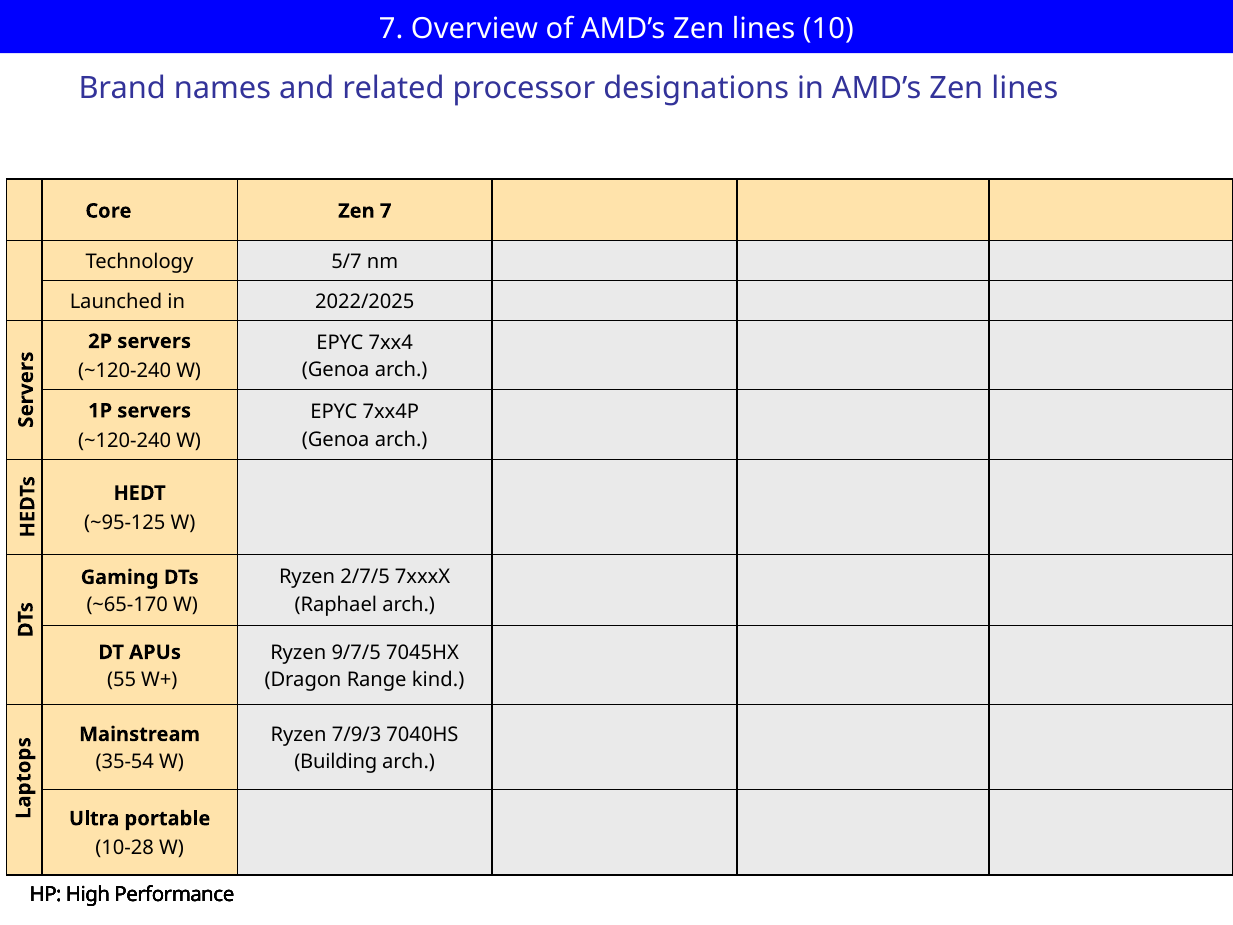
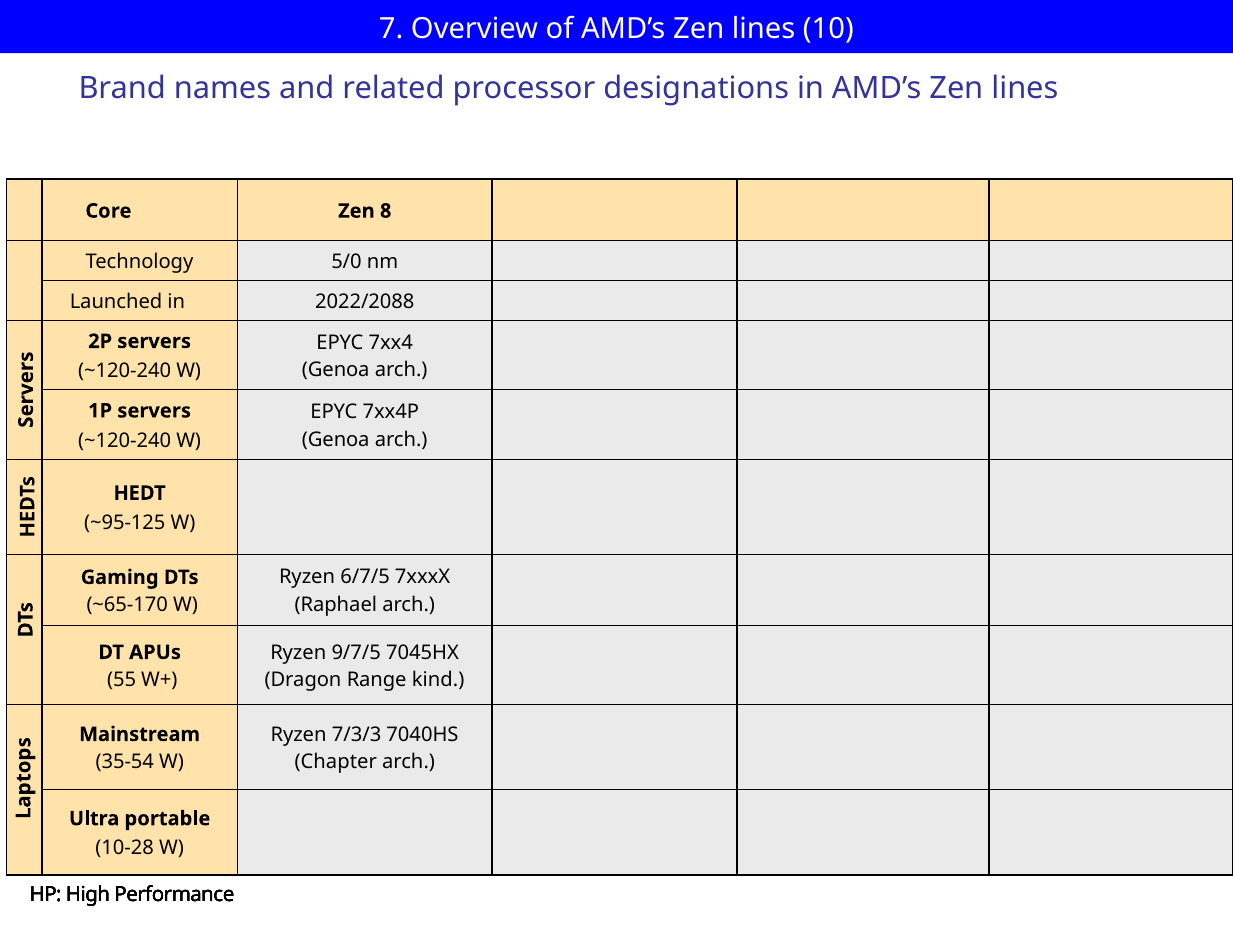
Zen 7: 7 -> 8
5/7: 5/7 -> 5/0
2022/2025: 2022/2025 -> 2022/2088
2/7/5: 2/7/5 -> 6/7/5
7/9/3: 7/9/3 -> 7/3/3
Building: Building -> Chapter
